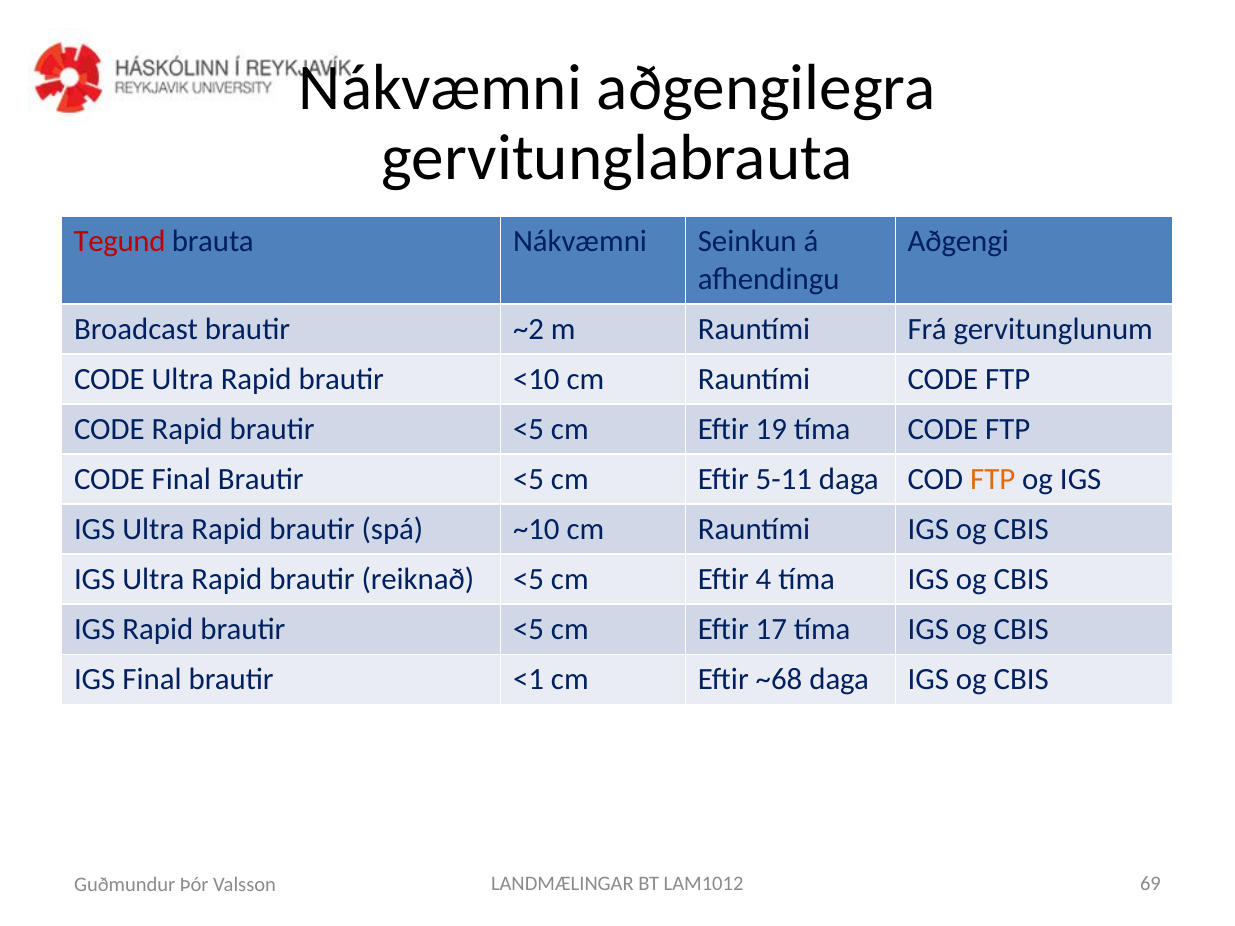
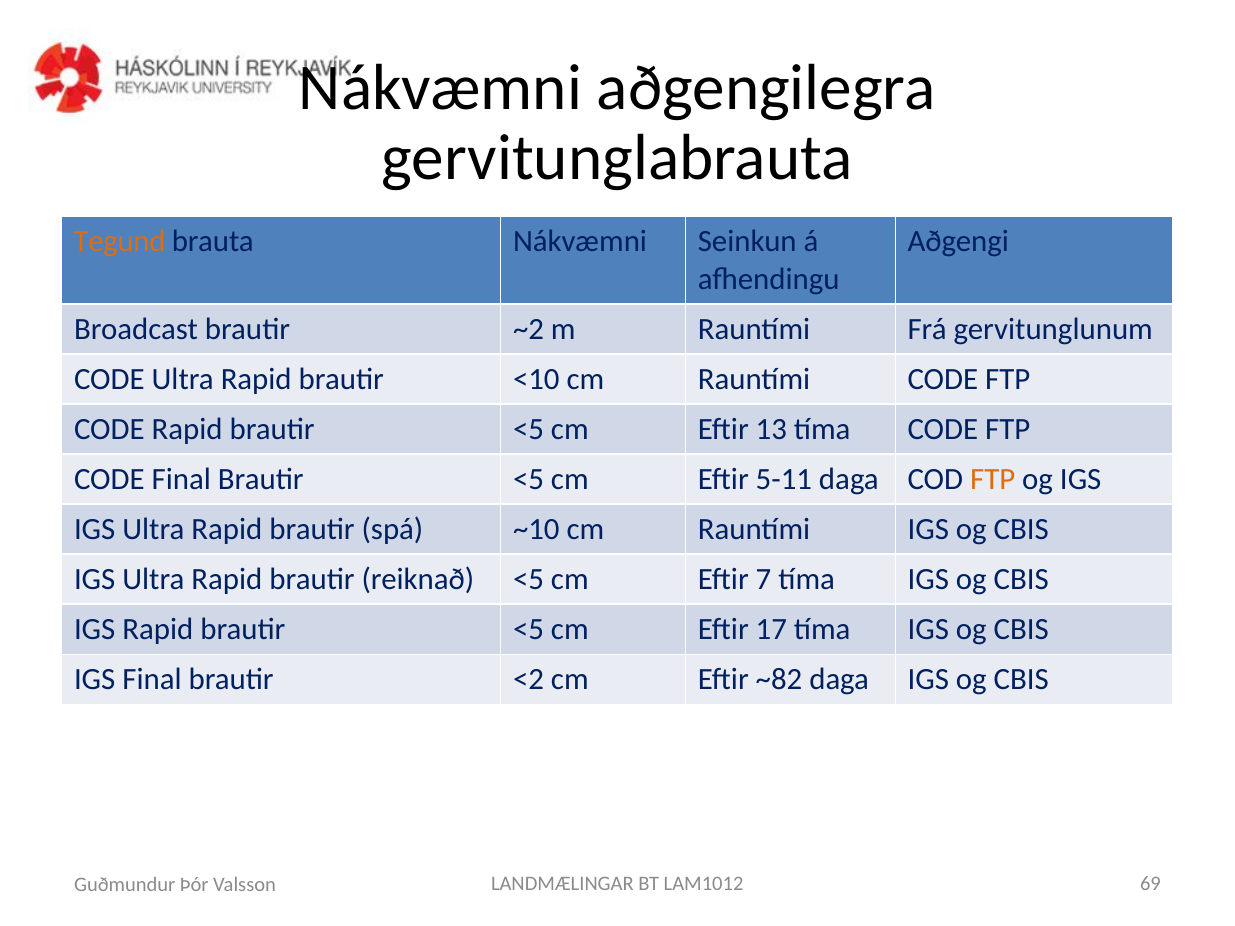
Tegund colour: red -> orange
19: 19 -> 13
4: 4 -> 7
<1: <1 -> <2
~68: ~68 -> ~82
